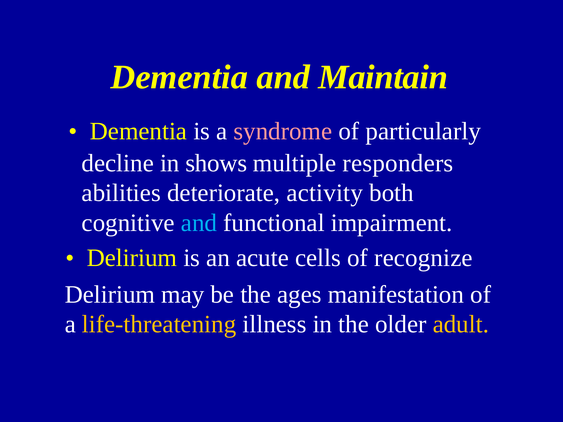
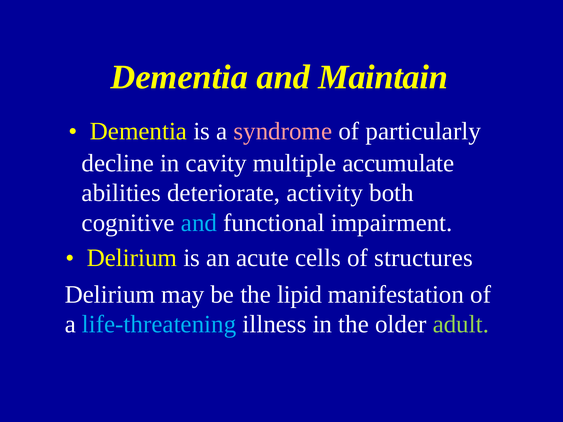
shows: shows -> cavity
responders: responders -> accumulate
recognize: recognize -> structures
ages: ages -> lipid
life-threatening colour: yellow -> light blue
adult colour: yellow -> light green
